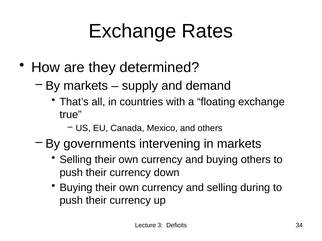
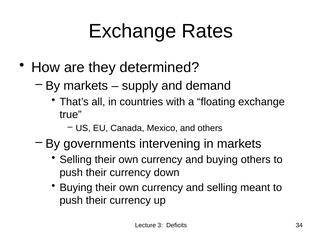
during: during -> meant
